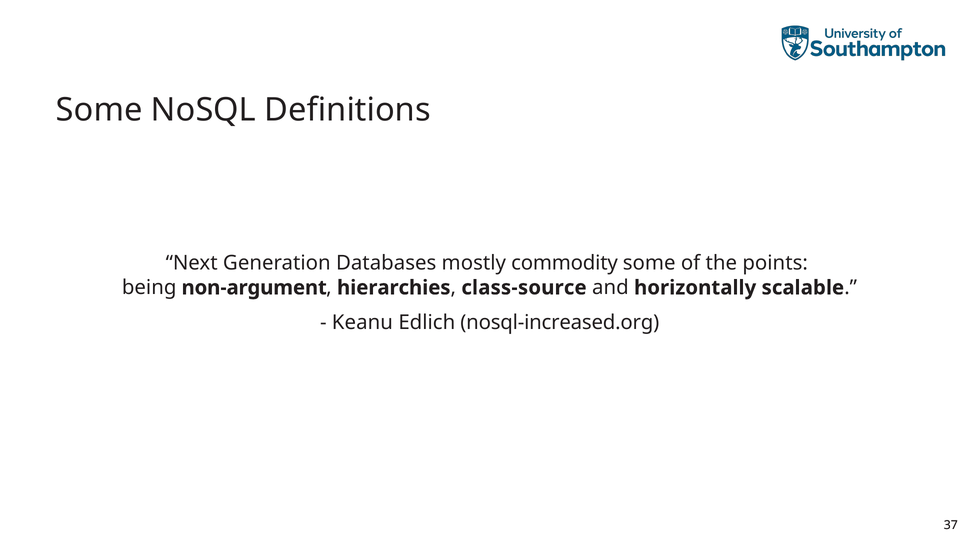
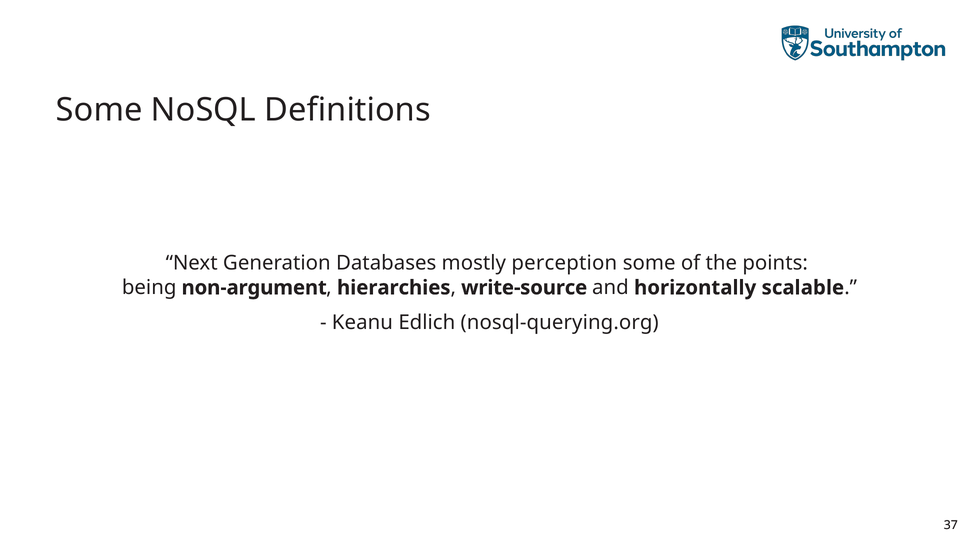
commodity: commodity -> perception
class-source: class-source -> write-source
nosql-increased.org: nosql-increased.org -> nosql-querying.org
